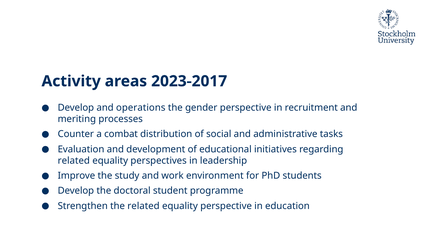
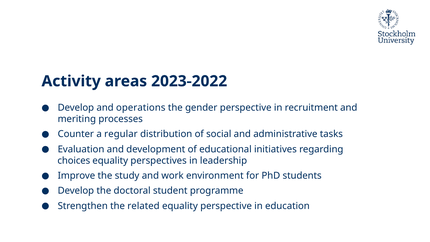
2023-2017: 2023-2017 -> 2023-2022
combat: combat -> regular
related at (74, 161): related -> choices
